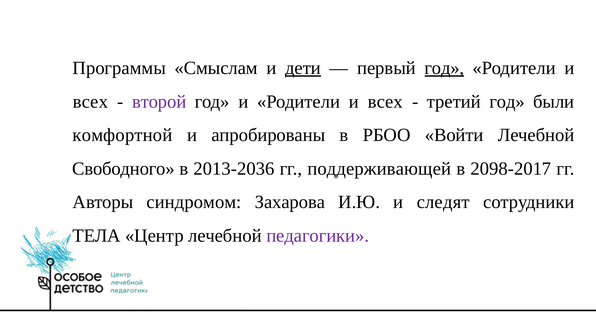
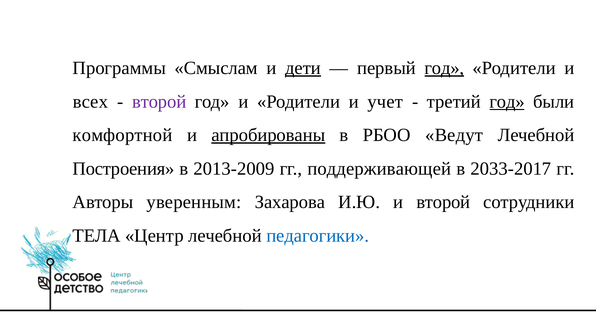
и Родители и всех: всех -> учет
год at (507, 102) underline: none -> present
апробированы underline: none -> present
Войти: Войти -> Ведут
Свободного: Свободного -> Построения
2013-2036: 2013-2036 -> 2013-2009
2098-2017: 2098-2017 -> 2033-2017
синдромом: синдромом -> уверенным
и следят: следят -> второй
педагогики colour: purple -> blue
